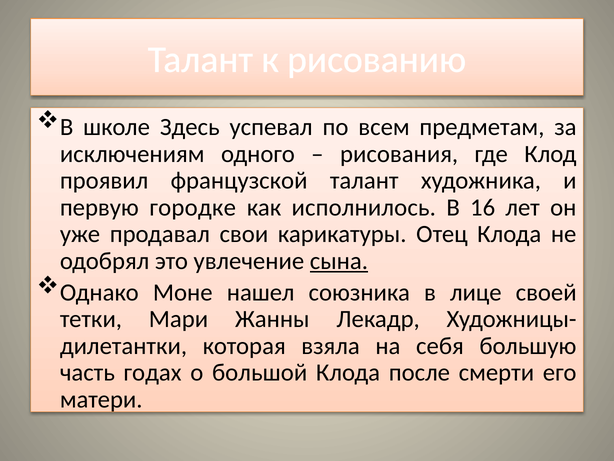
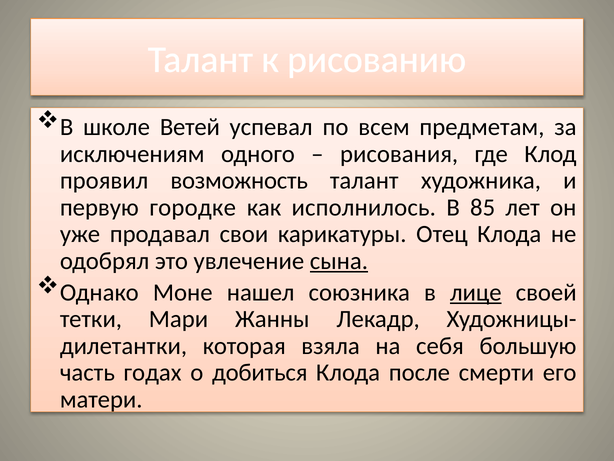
Здесь: Здесь -> Ветей
французской: французской -> возможность
16: 16 -> 85
лице underline: none -> present
большой: большой -> добиться
